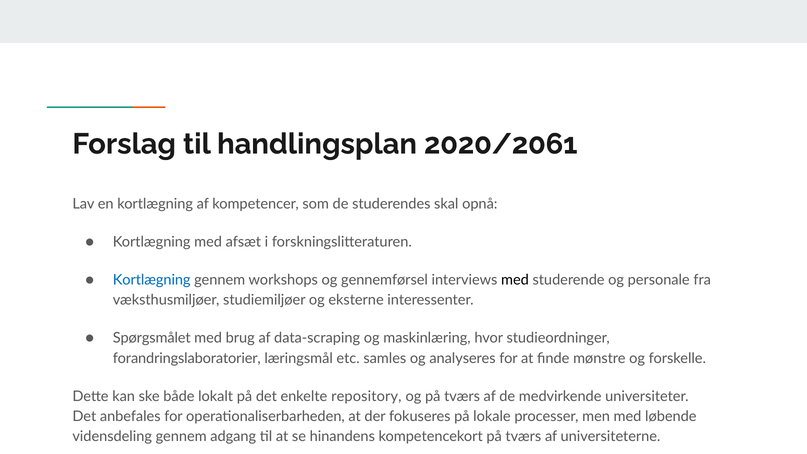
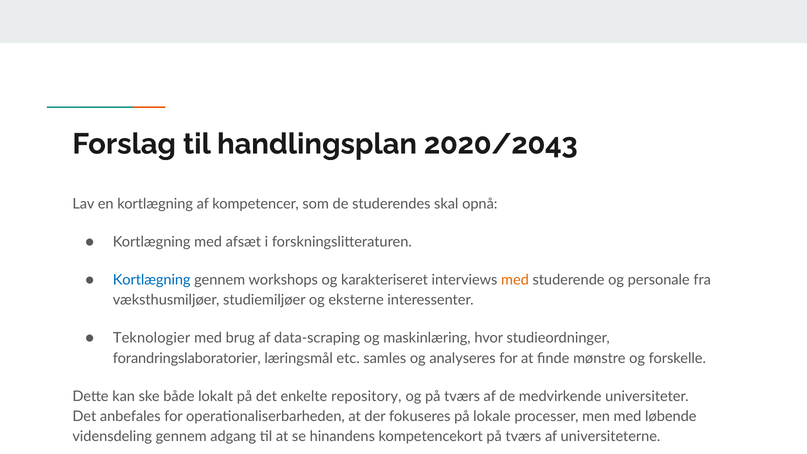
2020/2061: 2020/2061 -> 2020/2043
gennemførsel: gennemførsel -> karakteriseret
med at (515, 280) colour: black -> orange
Spørgsmålet: Spørgsmålet -> Teknologier
